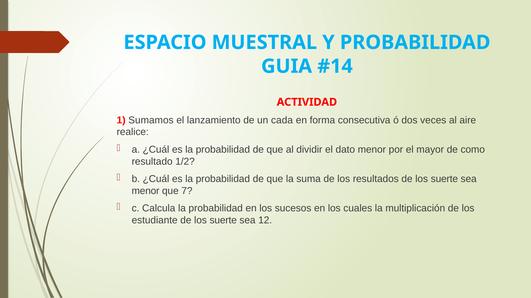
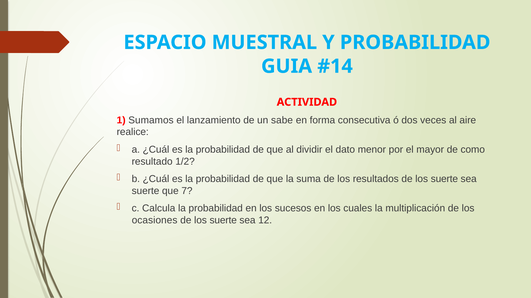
cada: cada -> sabe
menor at (146, 191): menor -> suerte
estudiante: estudiante -> ocasiones
